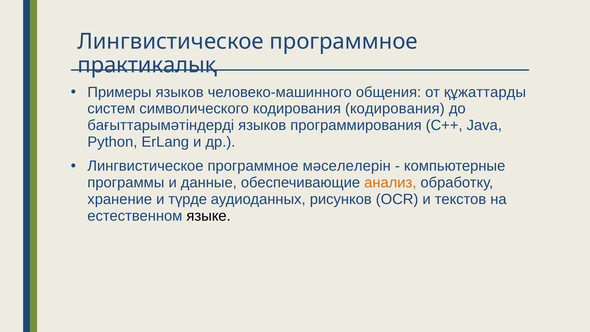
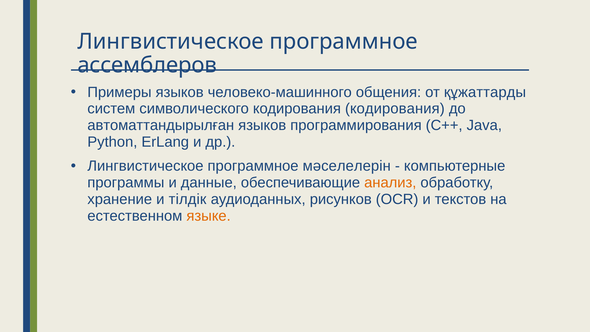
практикалық: практикалық -> ассемблеров
бағыттарымәтіндерді: бағыттарымәтіндерді -> автоматтандырылған
түрде: түрде -> тілдік
языке colour: black -> orange
